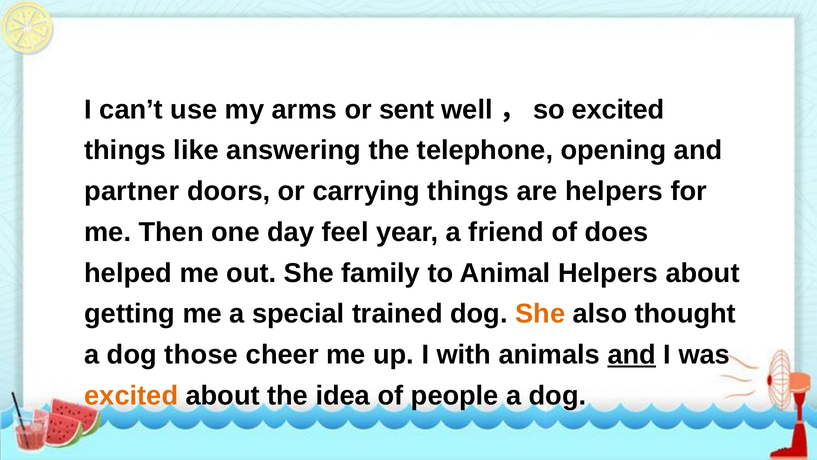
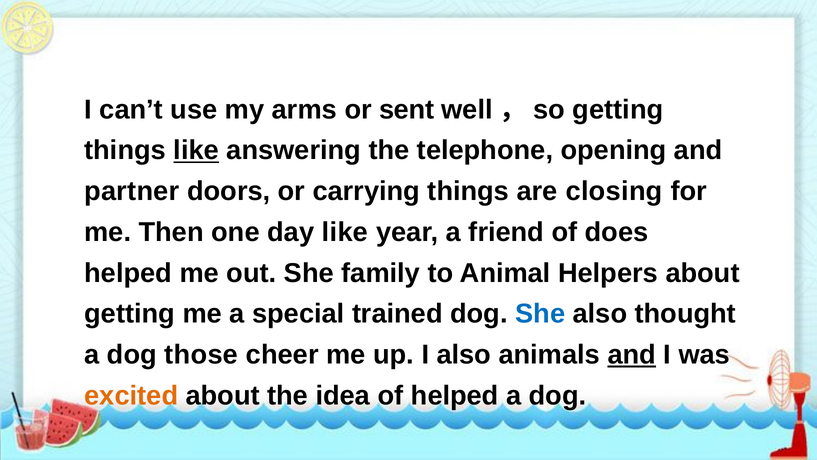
excited at (618, 109): excited -> getting
like at (196, 150) underline: none -> present
are helpers: helpers -> closing
day feel: feel -> like
She at (540, 314) colour: orange -> blue
I with: with -> also
of people: people -> helped
